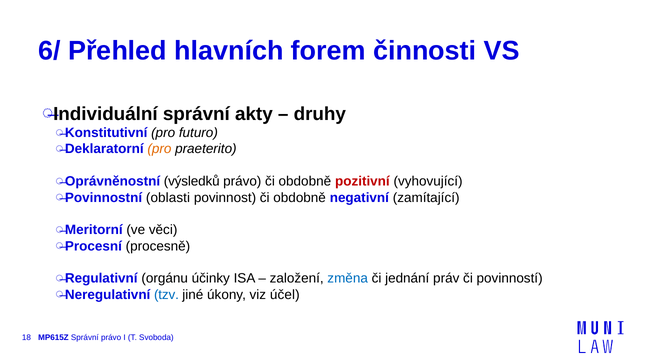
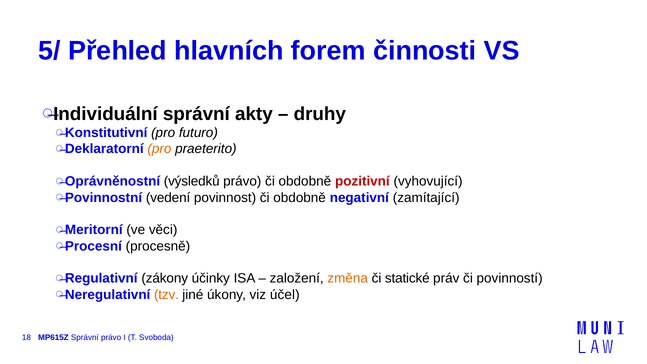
6/: 6/ -> 5/
oblasti: oblasti -> vedení
orgánu: orgánu -> zákony
změna colour: blue -> orange
jednání: jednání -> statické
tzv colour: blue -> orange
